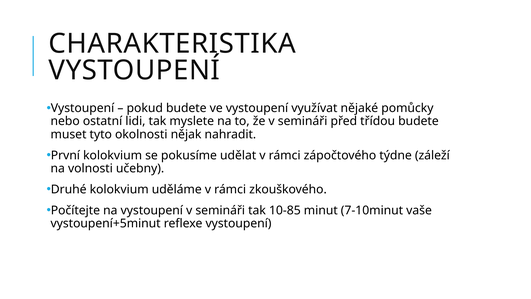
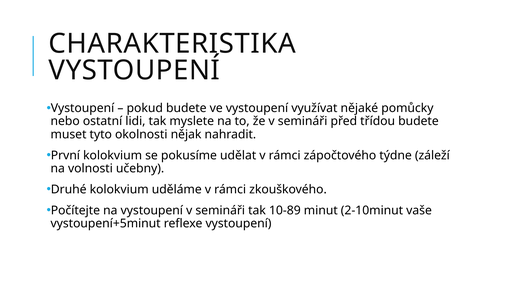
10-85: 10-85 -> 10-89
7-10minut: 7-10minut -> 2-10minut
